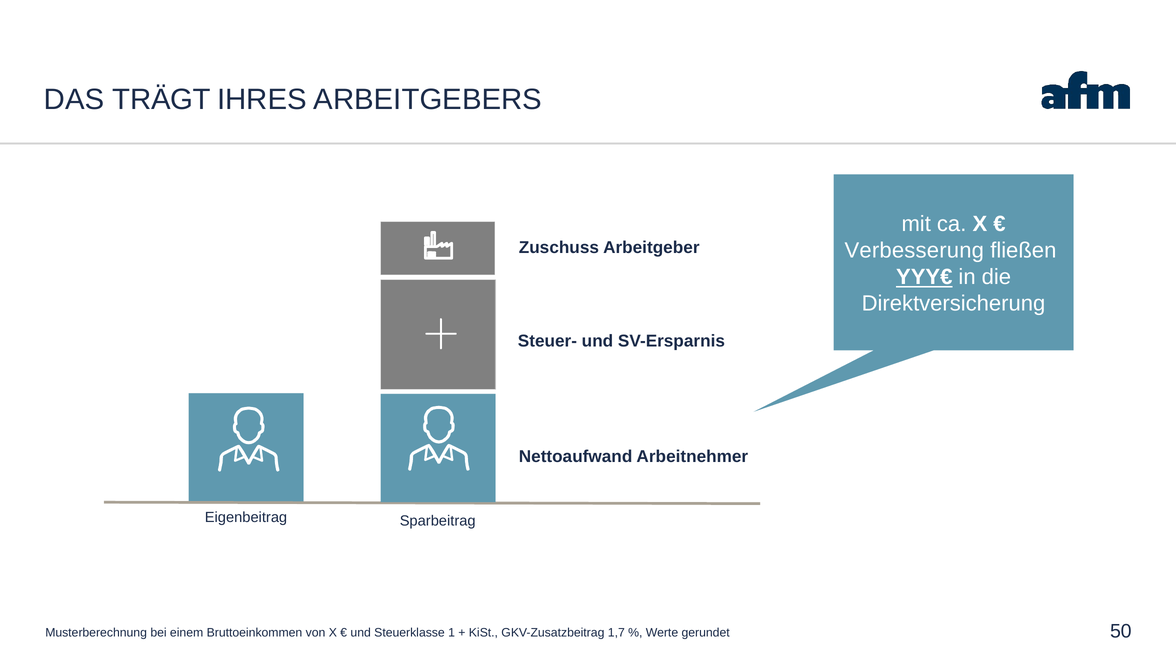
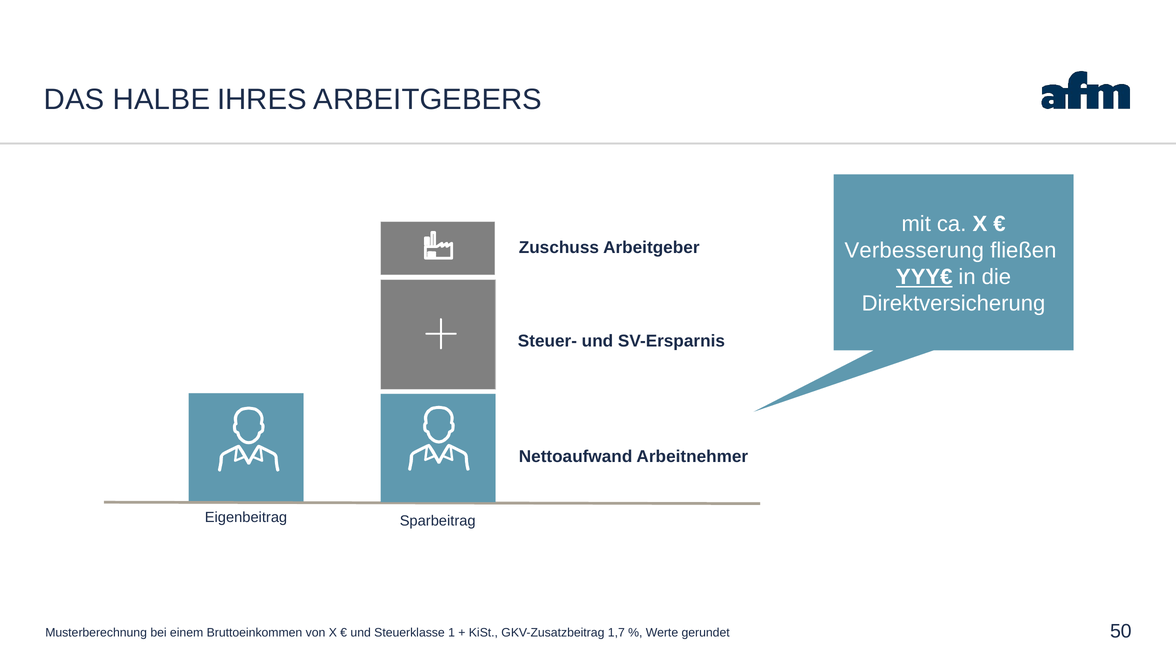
TRÄGT: TRÄGT -> HALBE
